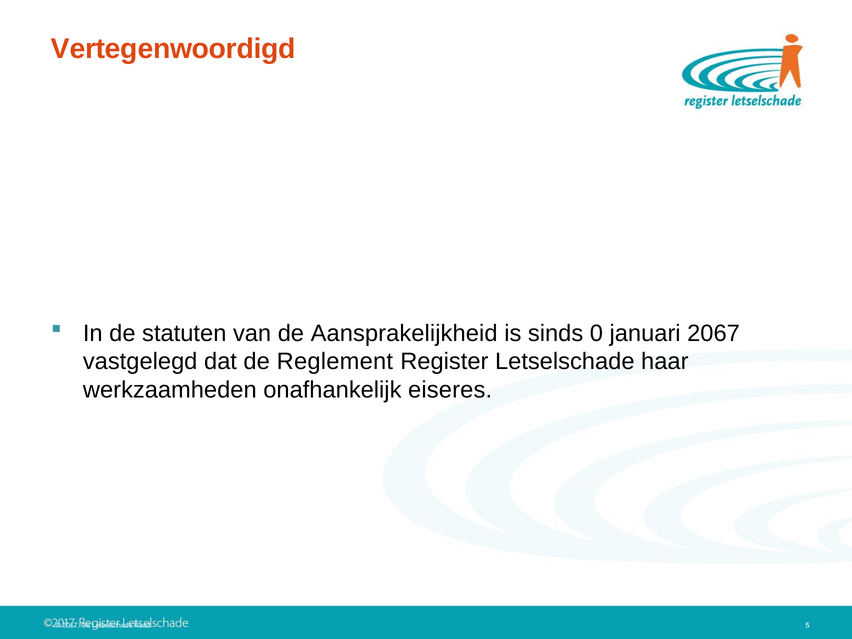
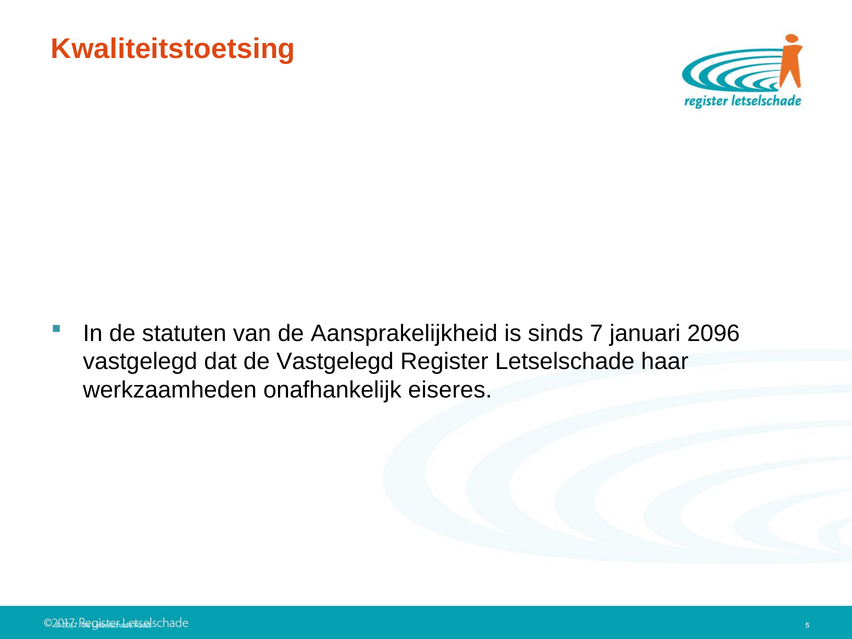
Vertegenwoordigd: Vertegenwoordigd -> Kwaliteitstoetsing
0: 0 -> 7
2067: 2067 -> 2096
de Reglement: Reglement -> Vastgelegd
